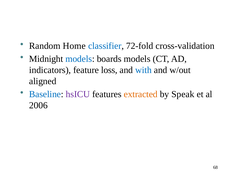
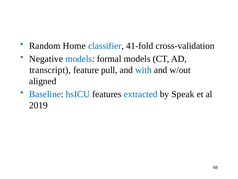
72-fold: 72-fold -> 41-fold
Midnight: Midnight -> Negative
boards: boards -> formal
indicators: indicators -> transcript
loss: loss -> pull
hsICU colour: purple -> blue
extracted colour: orange -> blue
2006: 2006 -> 2019
